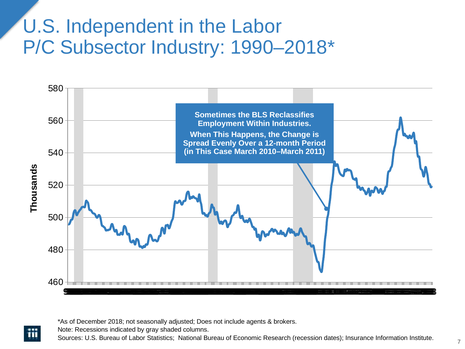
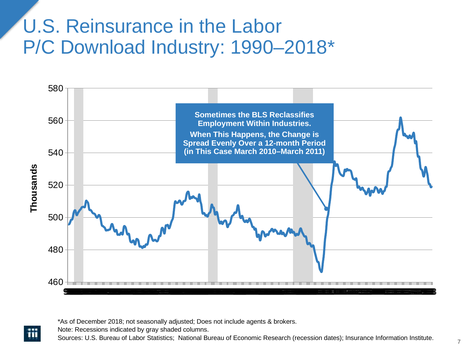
Independent: Independent -> Reinsurance
Subsector: Subsector -> Download
